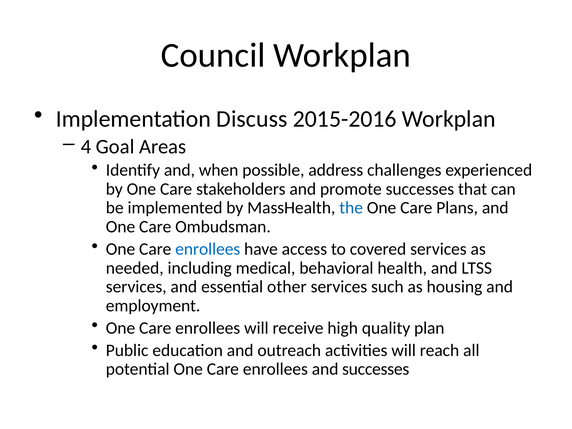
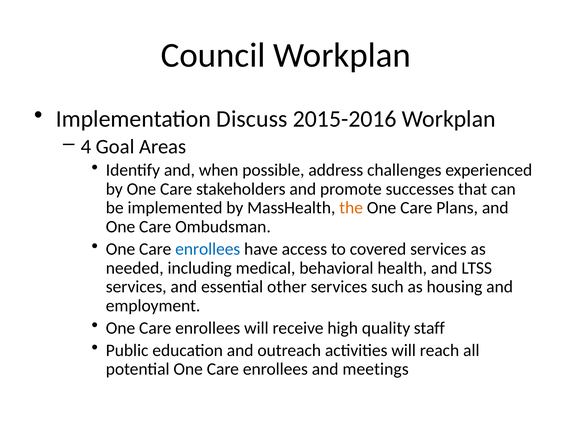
the colour: blue -> orange
plan: plan -> staff
and successes: successes -> meetings
